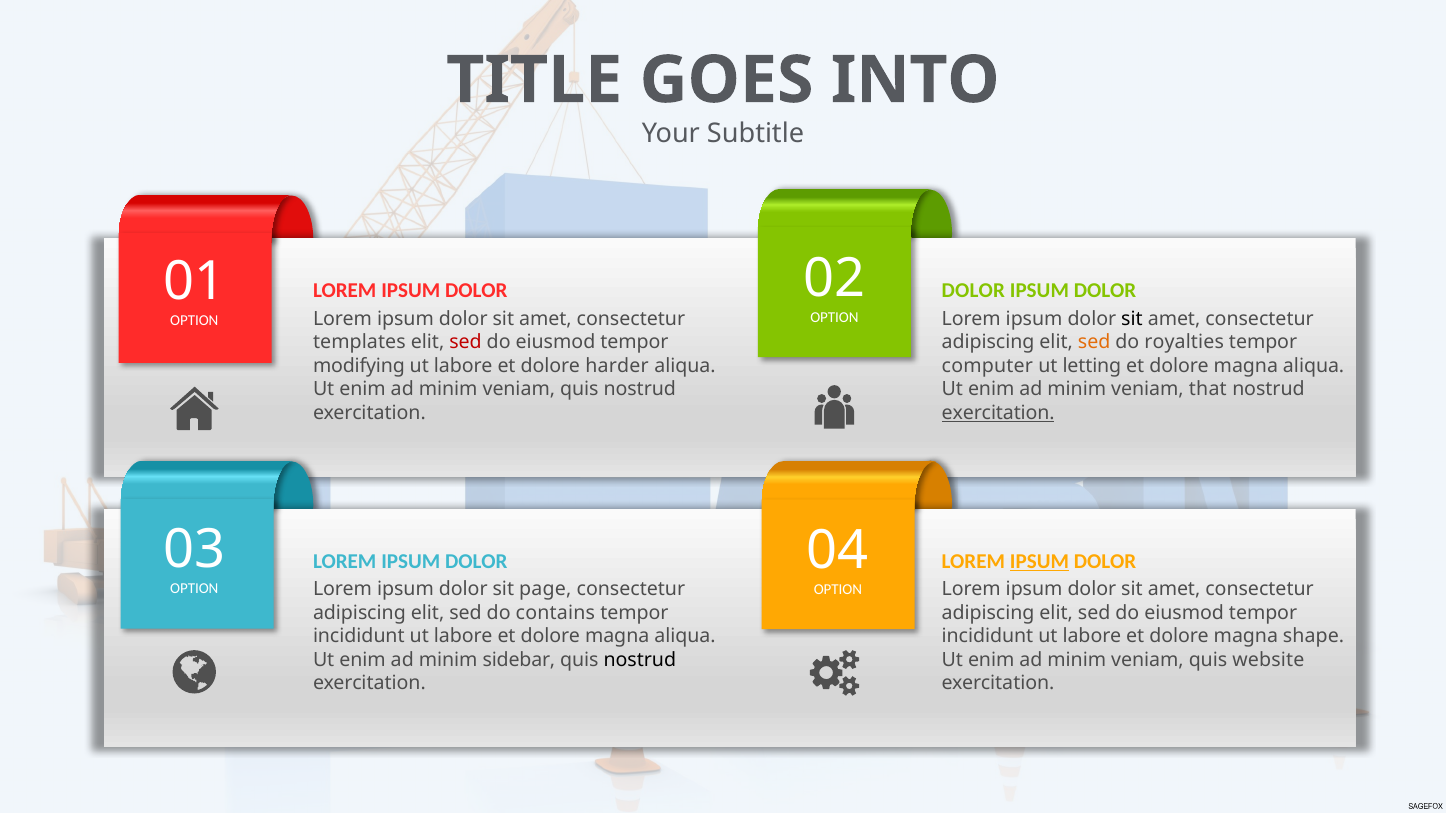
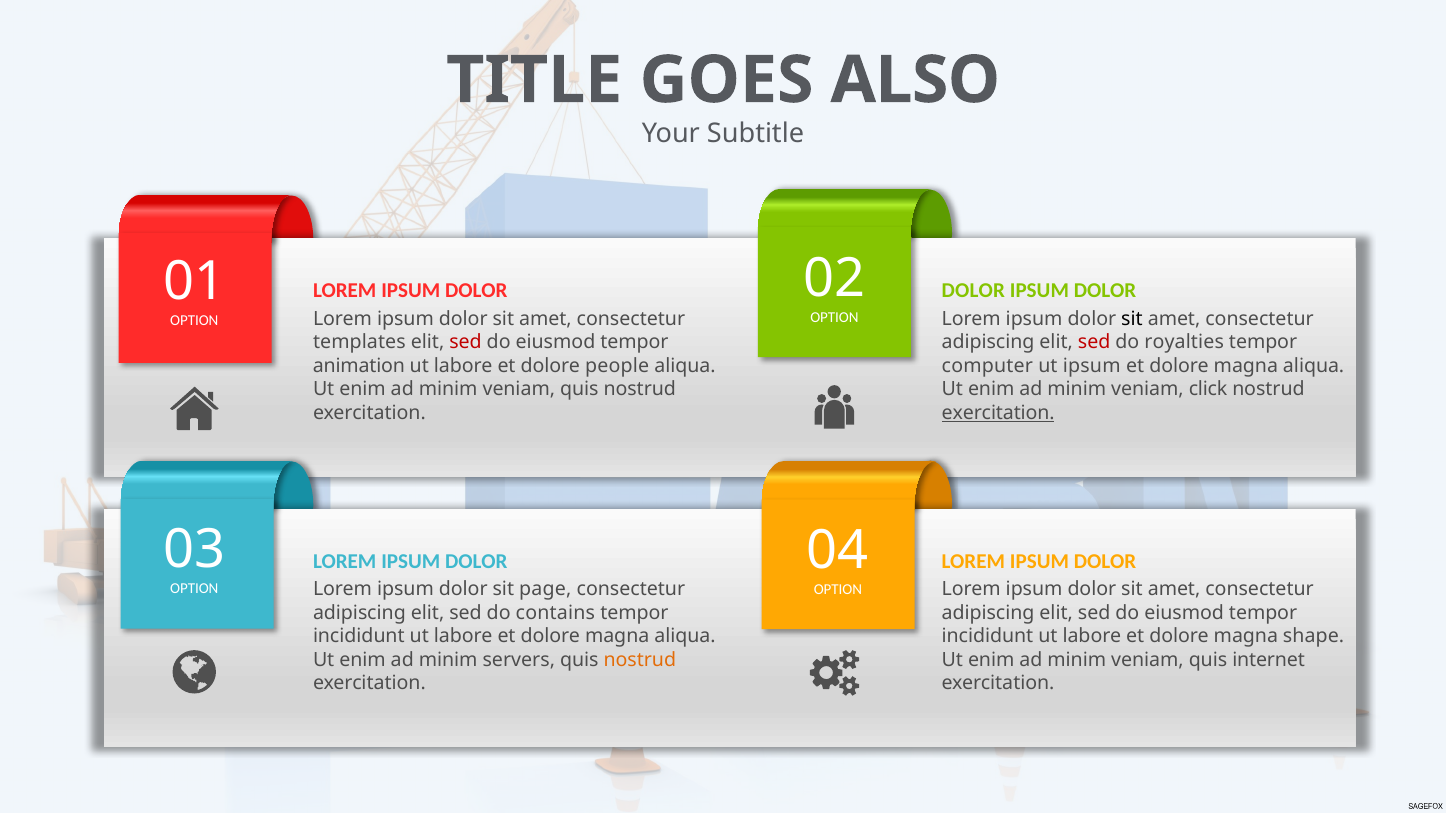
INTO: INTO -> ALSO
sed at (1094, 342) colour: orange -> red
ut letting: letting -> ipsum
modifying: modifying -> animation
harder: harder -> people
that: that -> click
IPSUM at (1039, 562) underline: present -> none
website: website -> internet
sidebar: sidebar -> servers
nostrud at (640, 660) colour: black -> orange
